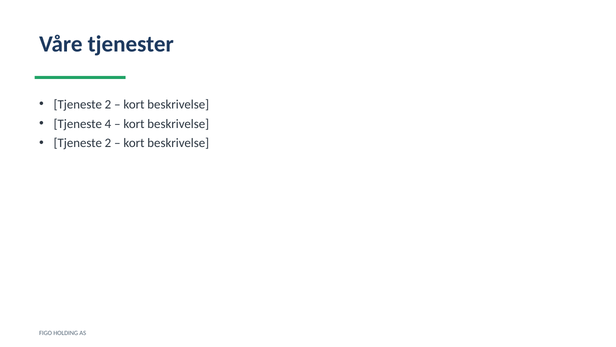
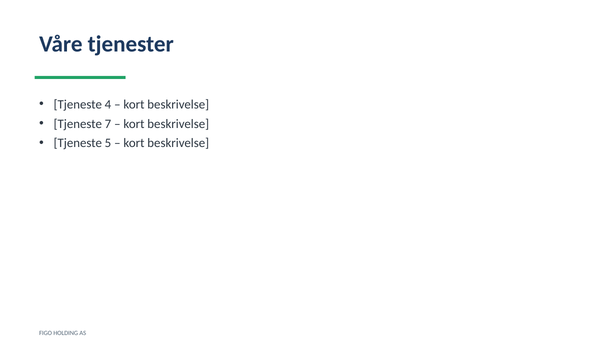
2 at (108, 104): 2 -> 4
4: 4 -> 7
2 at (108, 143): 2 -> 5
